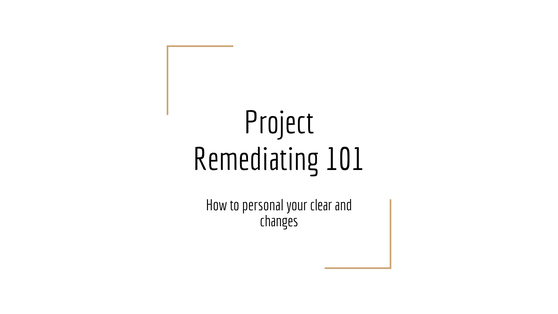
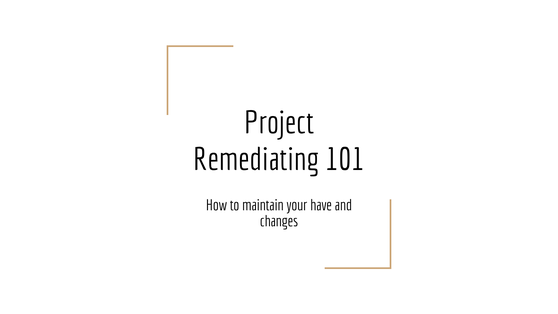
personal: personal -> maintain
clear: clear -> have
